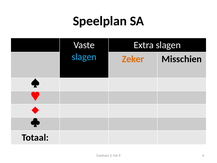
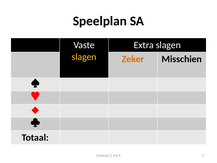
slagen at (84, 57) colour: light blue -> yellow
